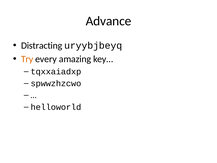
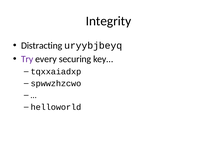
Advance: Advance -> Integrity
Try colour: orange -> purple
amazing: amazing -> securing
